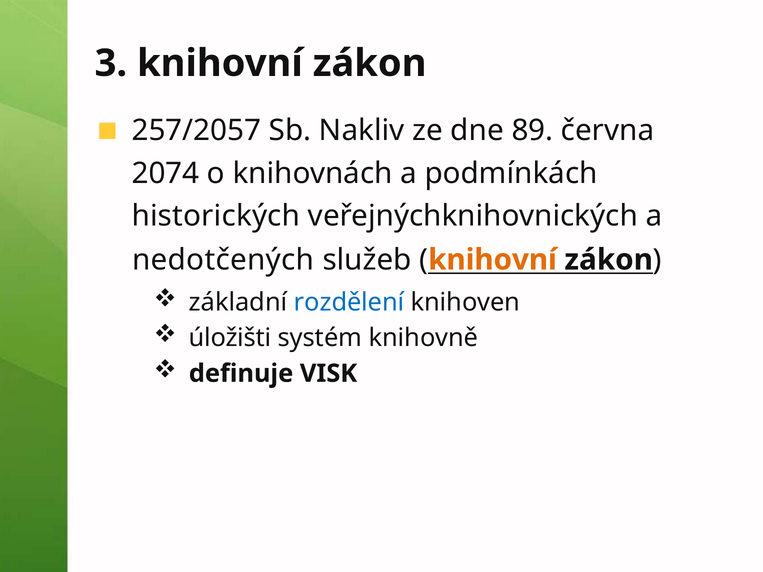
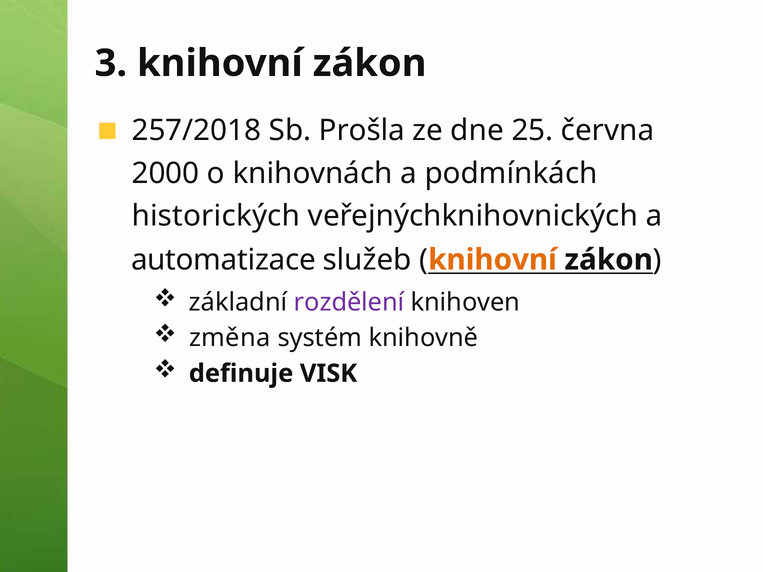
257/2057: 257/2057 -> 257/2018
Nakliv: Nakliv -> Prošla
89: 89 -> 25
2074: 2074 -> 2000
nedotčených: nedotčených -> automatizace
rozdělení colour: blue -> purple
úložišti: úložišti -> změna
